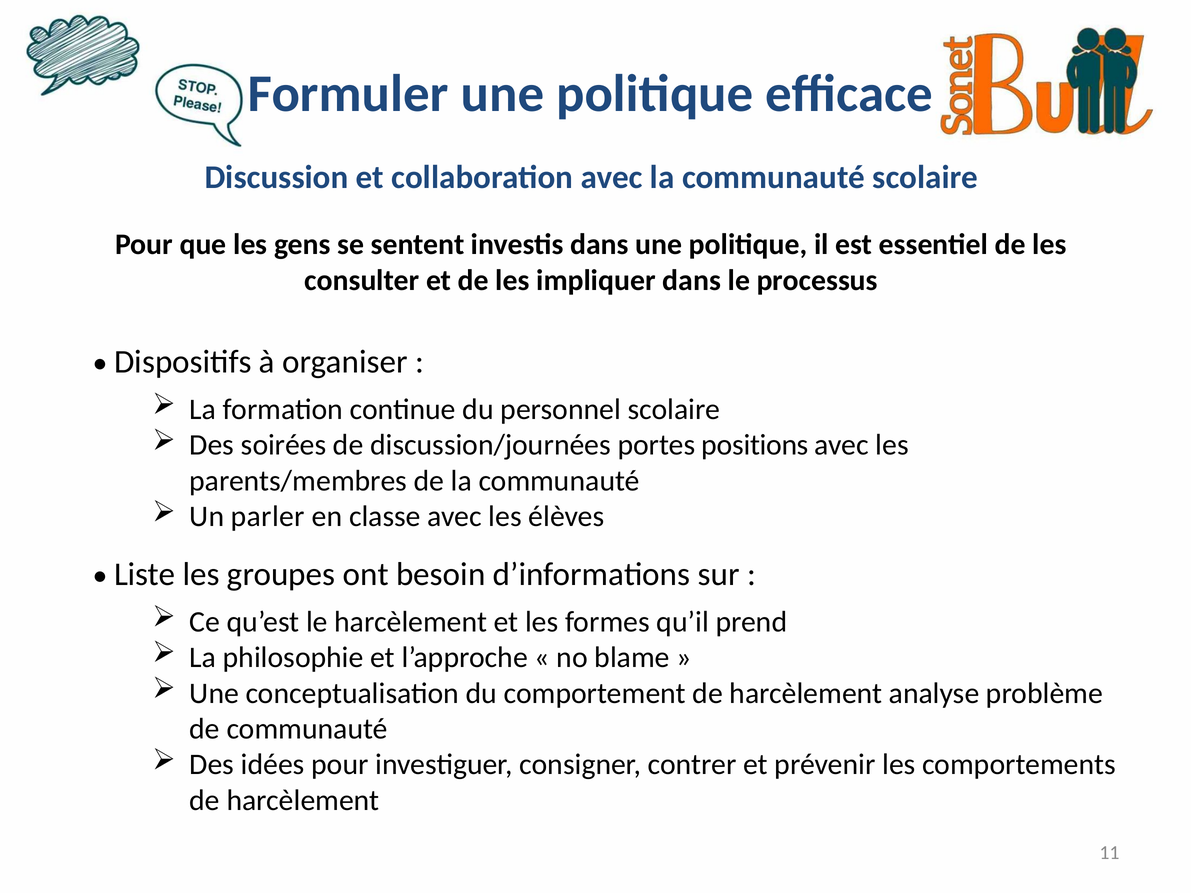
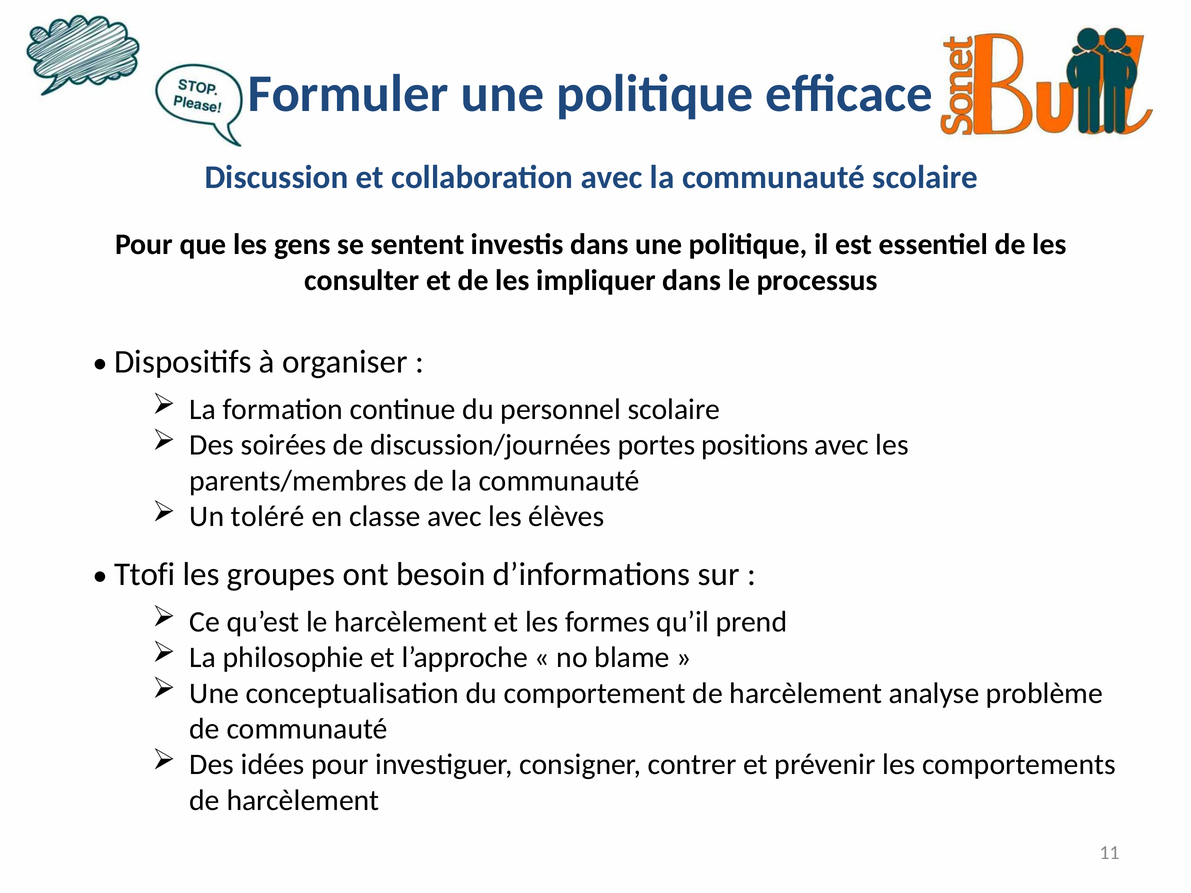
parler: parler -> toléré
Liste: Liste -> Ttofi
